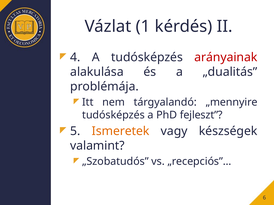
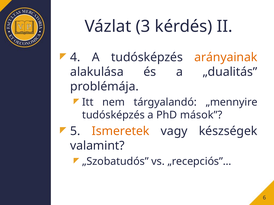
1: 1 -> 3
arányainak colour: red -> orange
fejleszt: fejleszt -> mások
